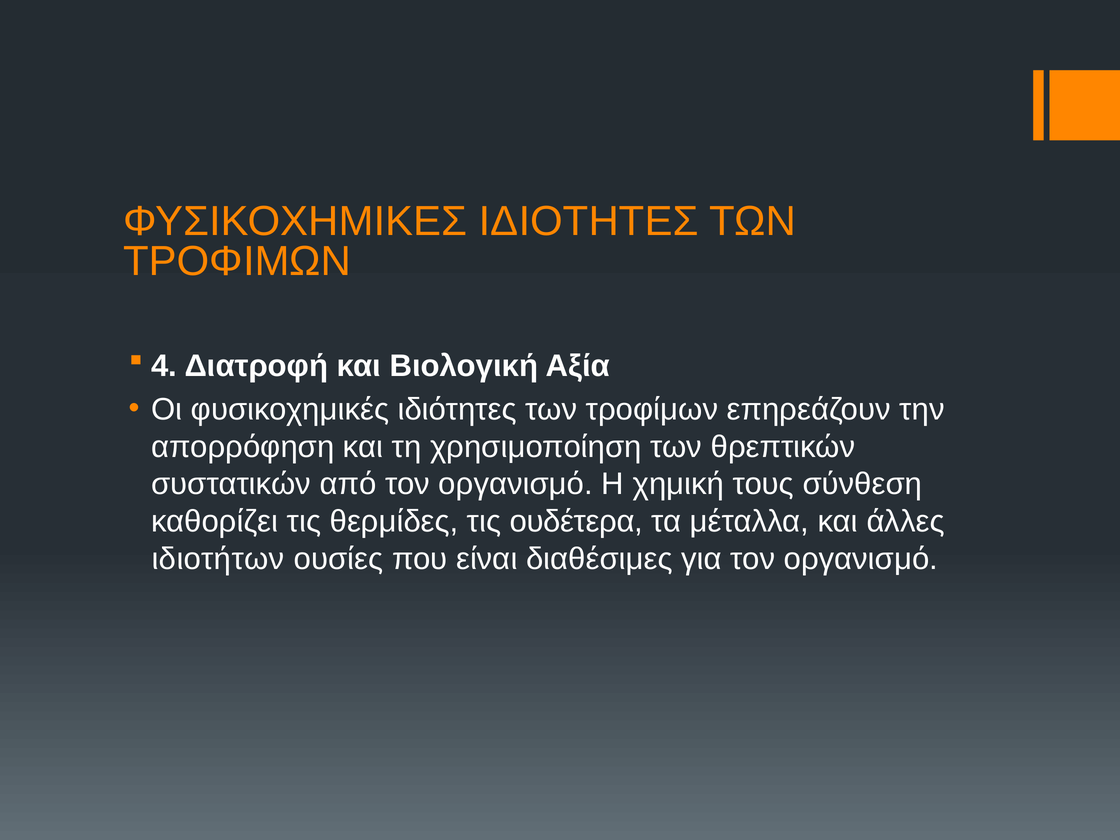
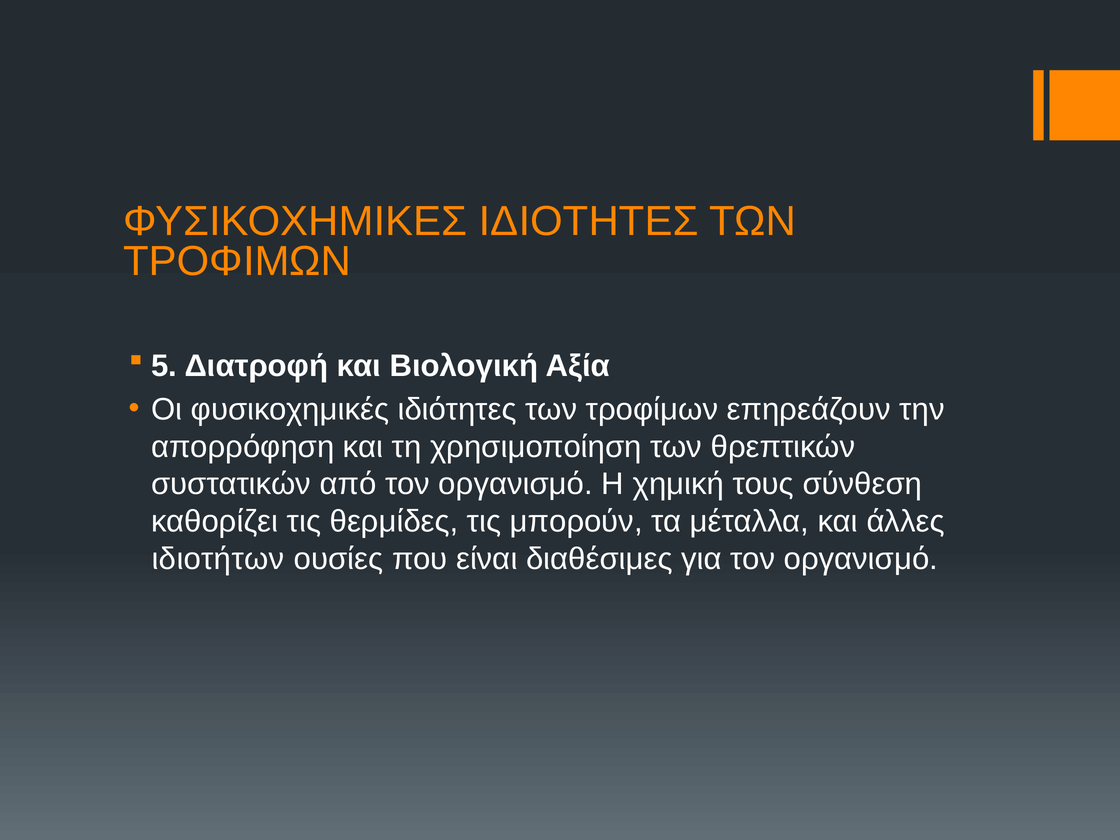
4: 4 -> 5
ουδέτερα: ουδέτερα -> μπορούν
